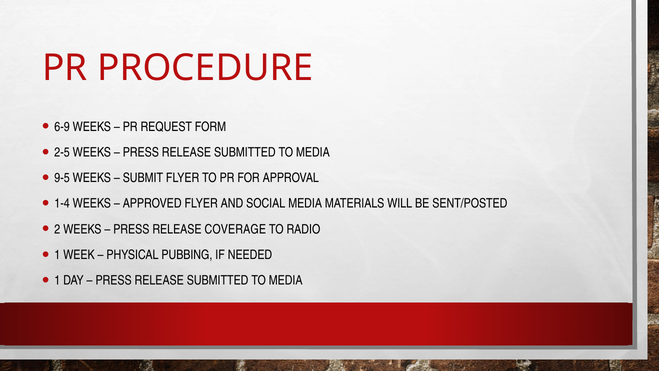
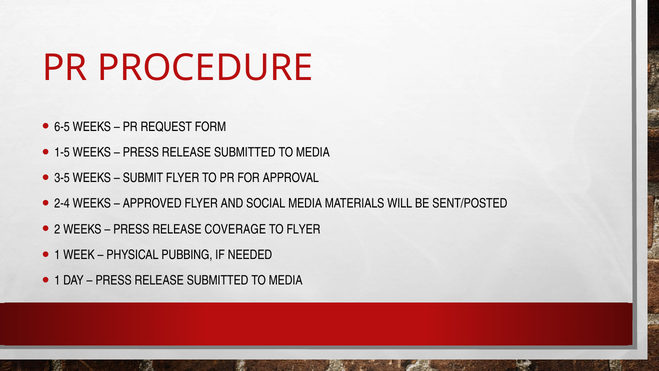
6-9: 6-9 -> 6-5
2-5: 2-5 -> 1-5
9-5: 9-5 -> 3-5
1-4: 1-4 -> 2-4
TO RADIO: RADIO -> FLYER
